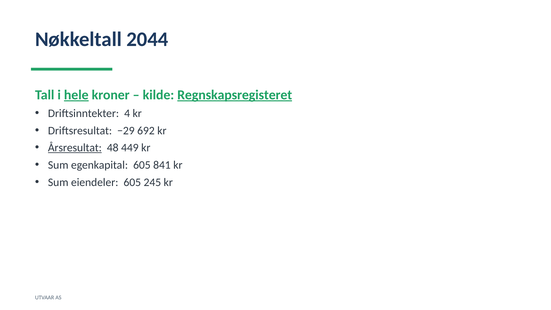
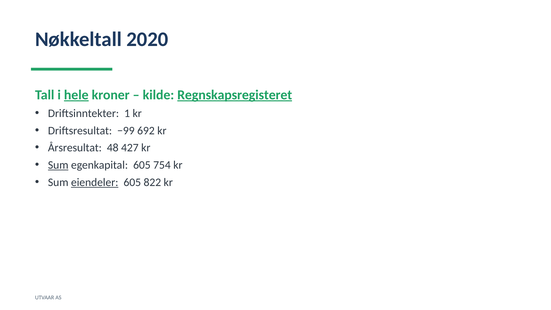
2044: 2044 -> 2020
4: 4 -> 1
−29: −29 -> −99
Årsresultat underline: present -> none
449: 449 -> 427
Sum at (58, 165) underline: none -> present
841: 841 -> 754
eiendeler underline: none -> present
245: 245 -> 822
